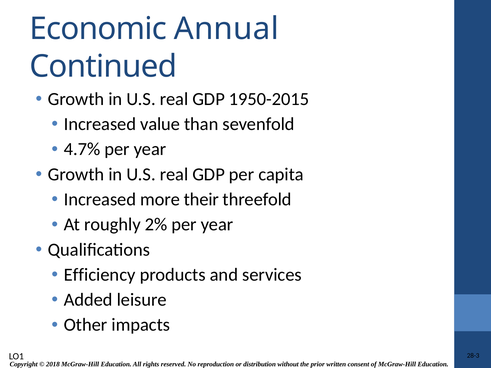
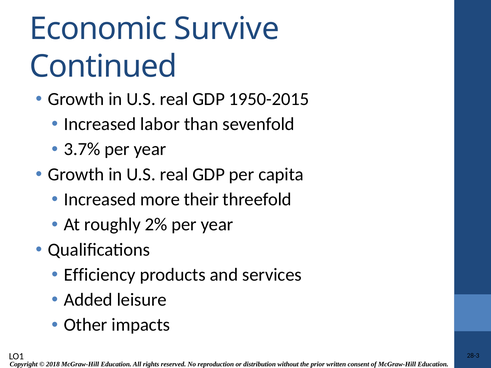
Annual: Annual -> Survive
value: value -> labor
4.7%: 4.7% -> 3.7%
